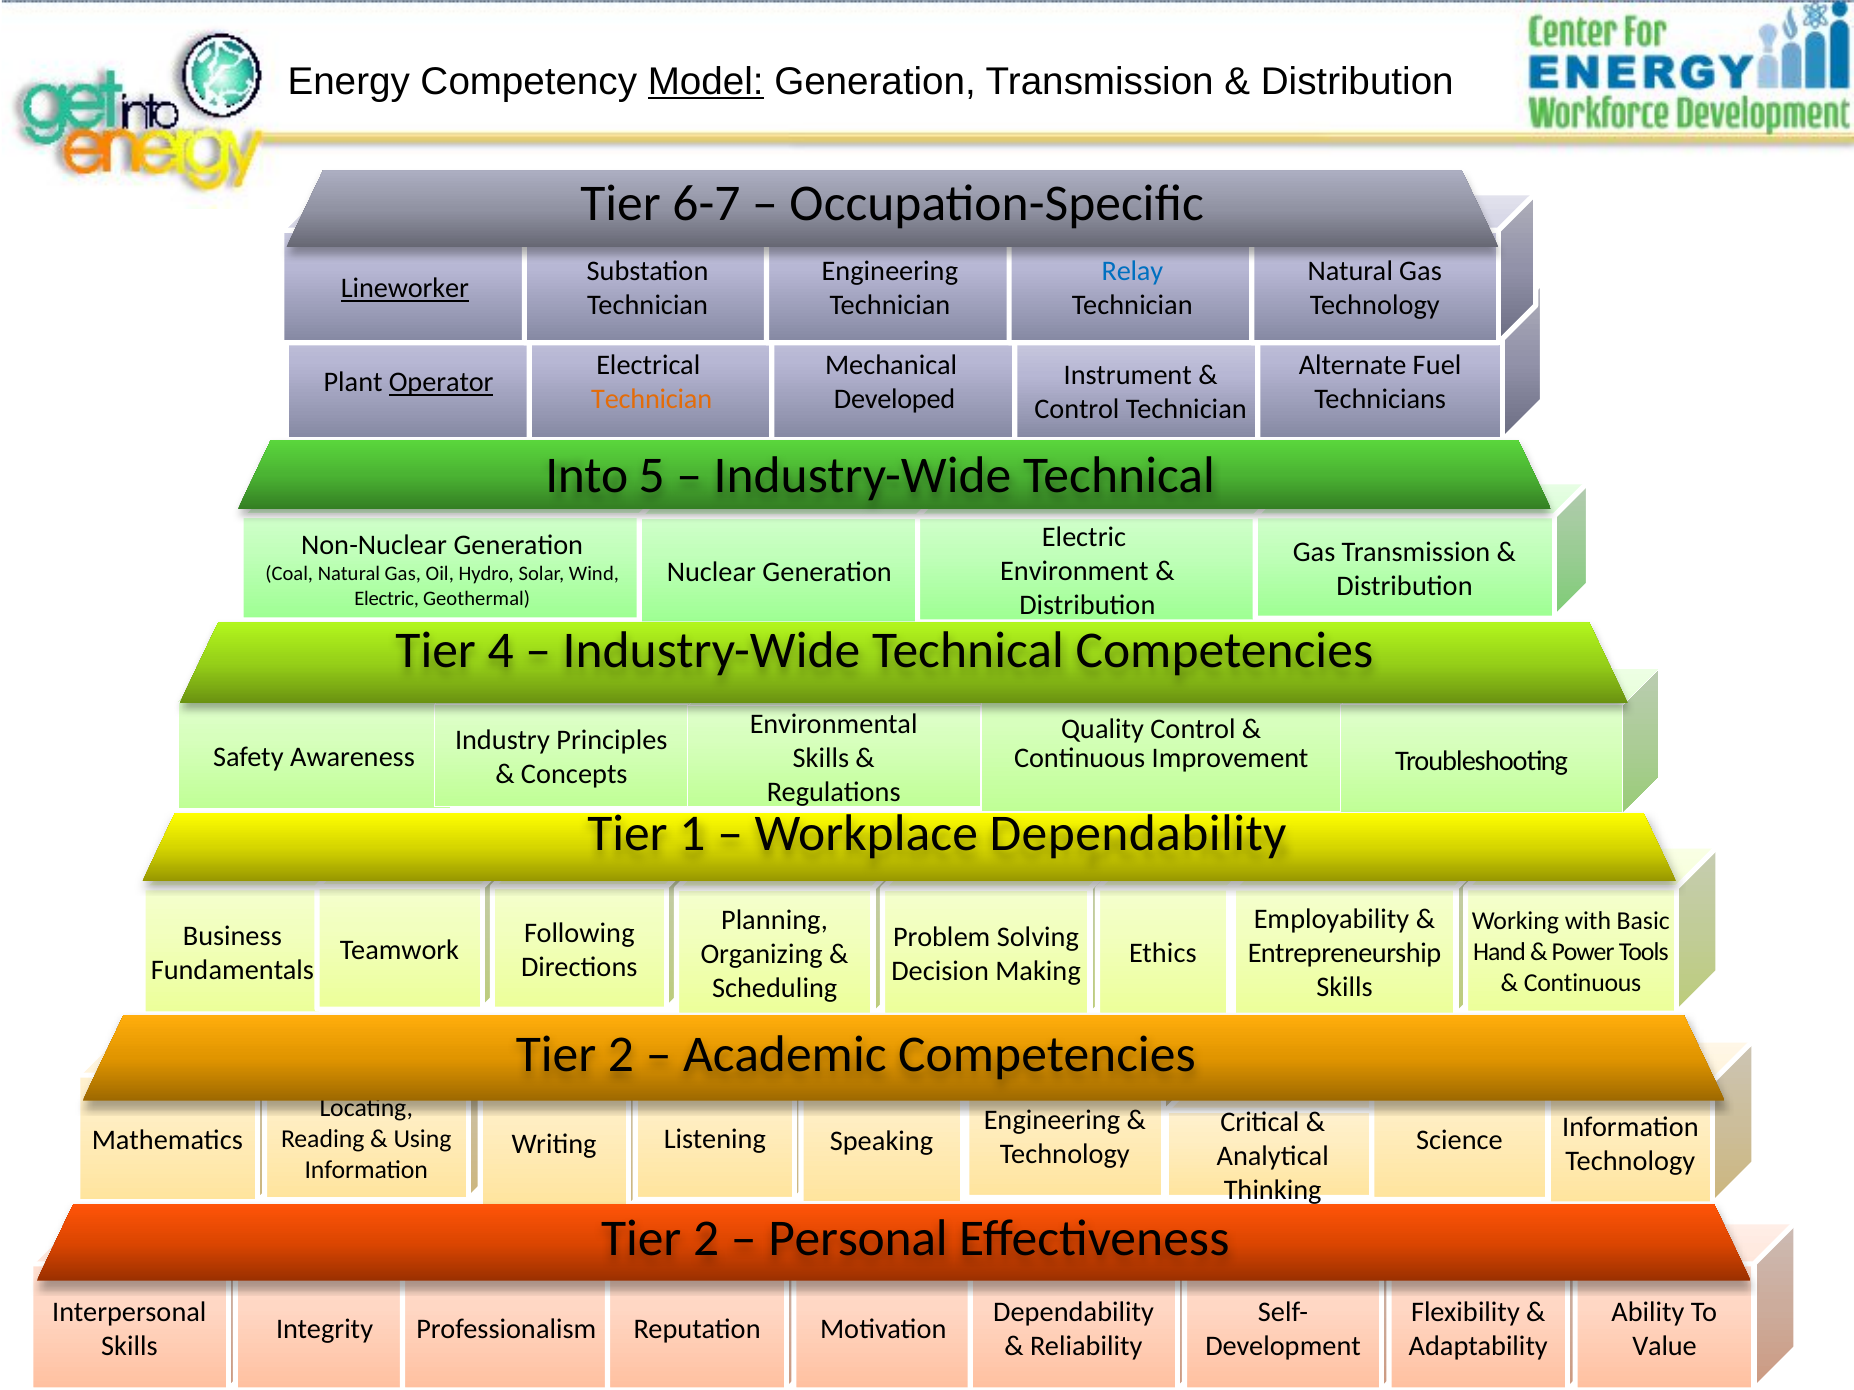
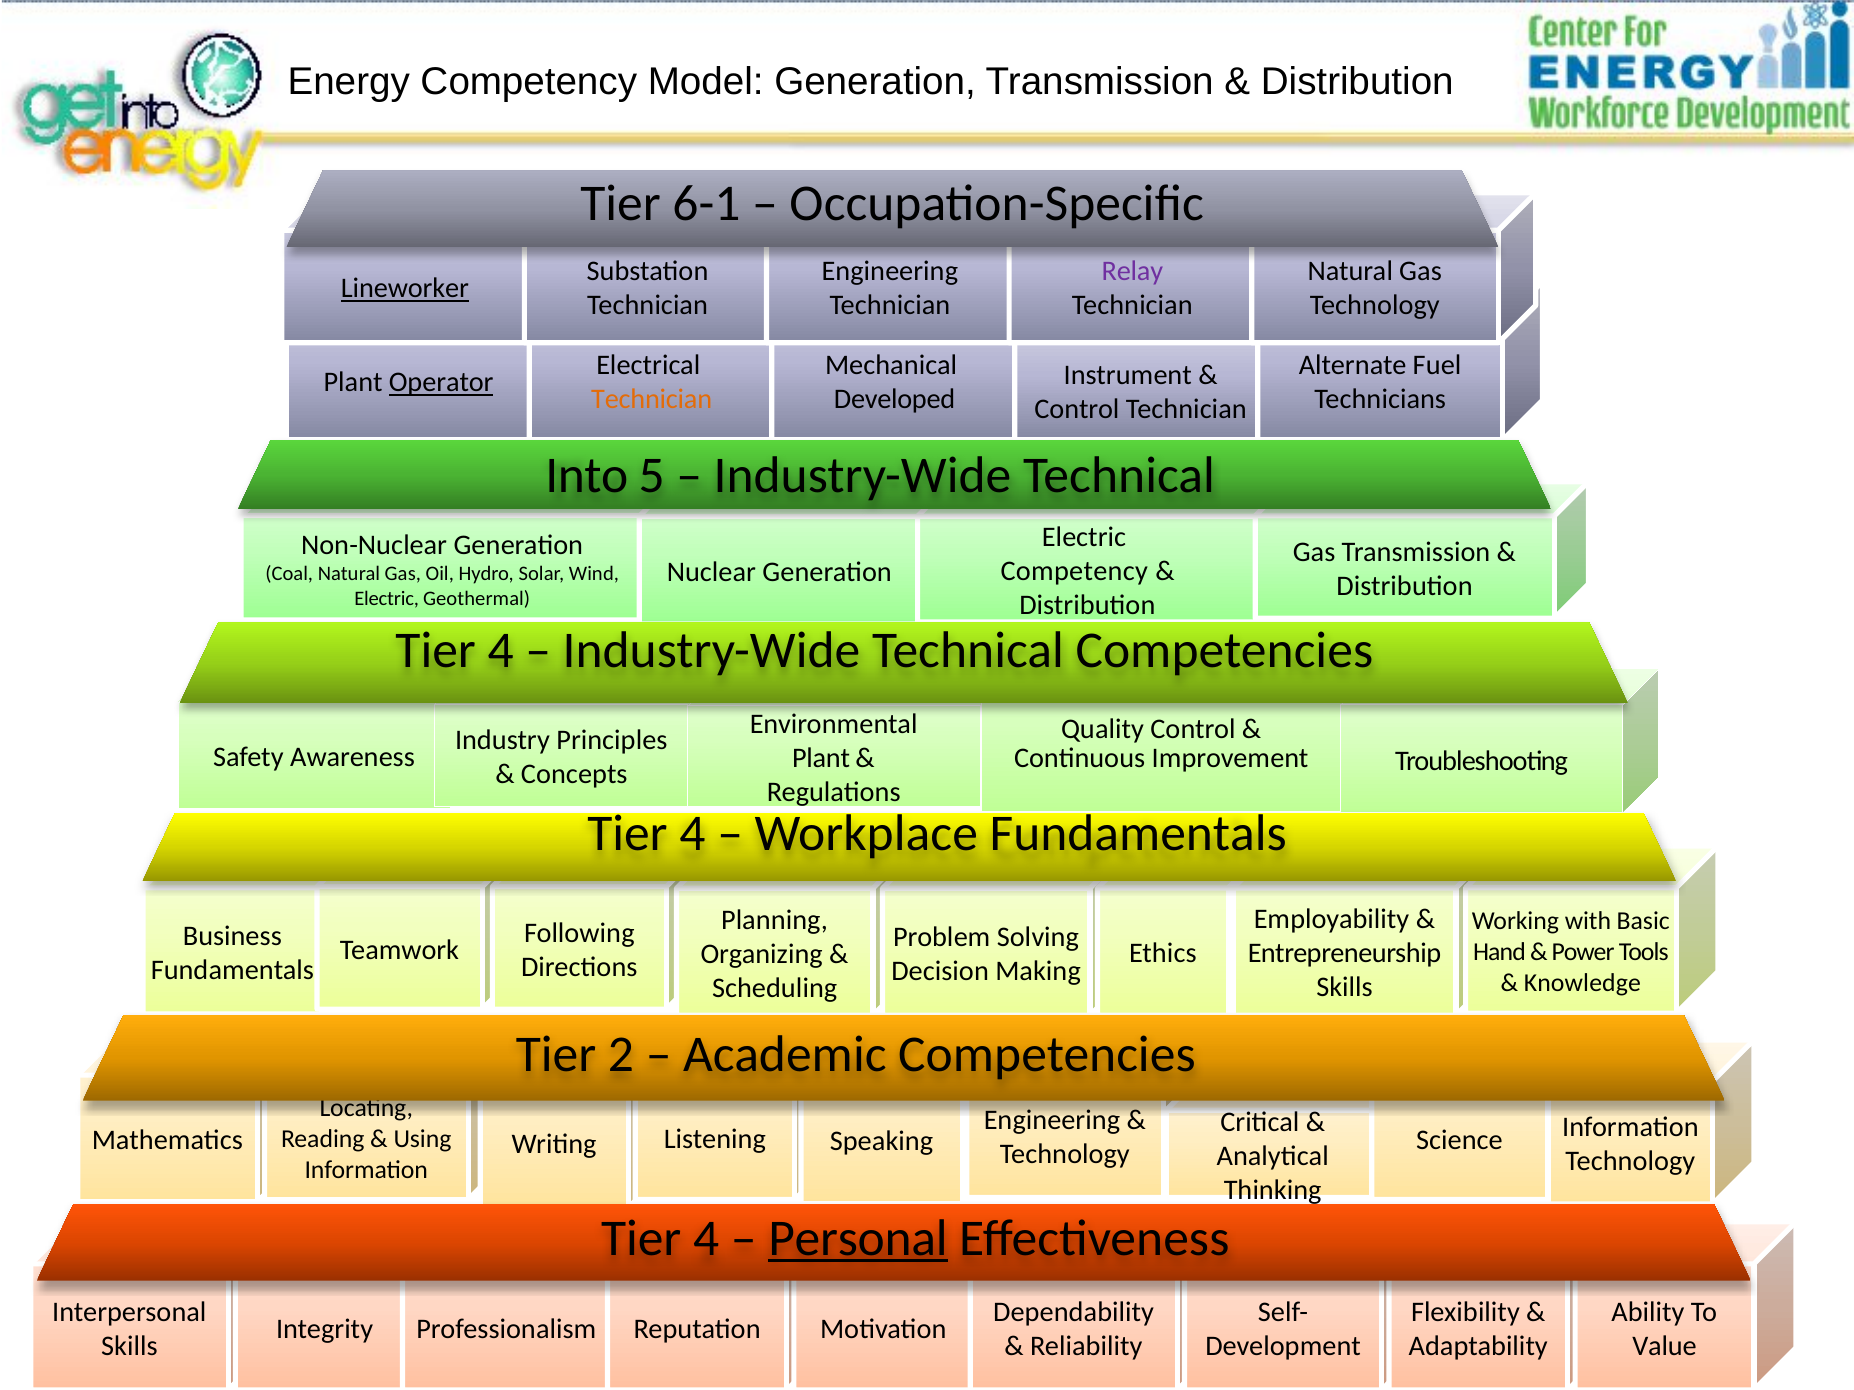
Model underline: present -> none
6-7: 6-7 -> 6-1
Relay colour: blue -> purple
Environment at (1074, 571): Environment -> Competency
Skills at (821, 758): Skills -> Plant
1 at (692, 834): 1 -> 4
Workplace Dependability: Dependability -> Fundamentals
Continuous at (1583, 984): Continuous -> Knowledge
2 at (706, 1238): 2 -> 4
Personal underline: none -> present
